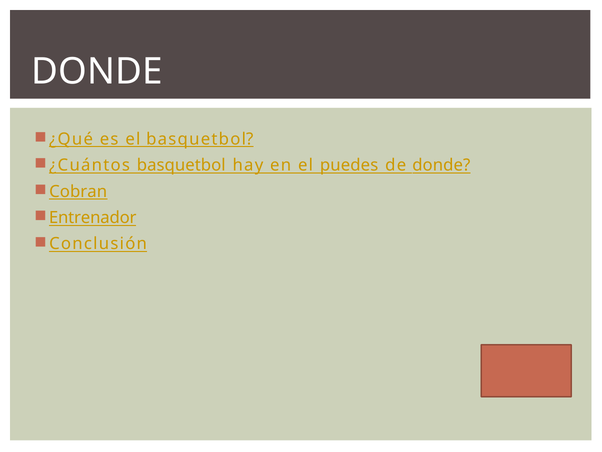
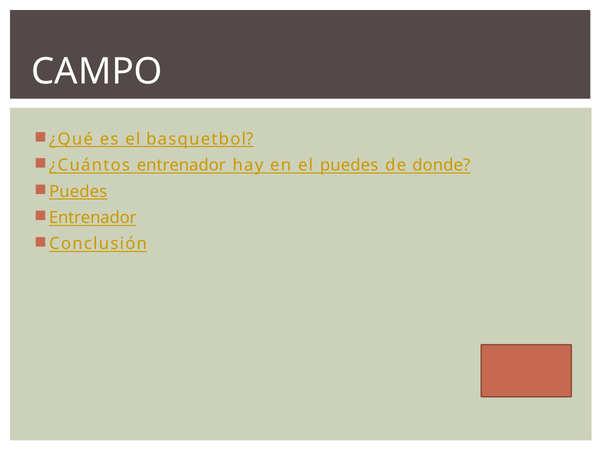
DONDE at (97, 72): DONDE -> CAMPO
¿Cuántos basquetbol: basquetbol -> entrenador
Cobran at (78, 191): Cobran -> Puedes
